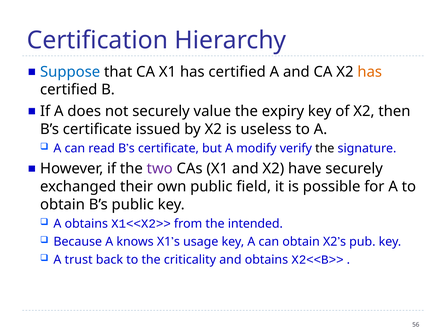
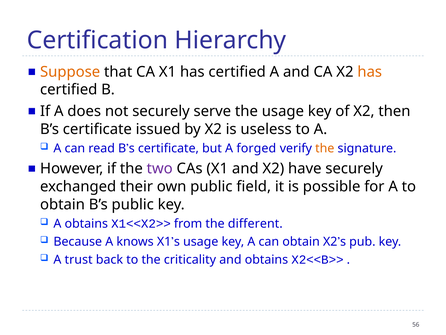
Suppose colour: blue -> orange
value: value -> serve
the expiry: expiry -> usage
modify: modify -> forged
the at (325, 148) colour: black -> orange
intended: intended -> different
